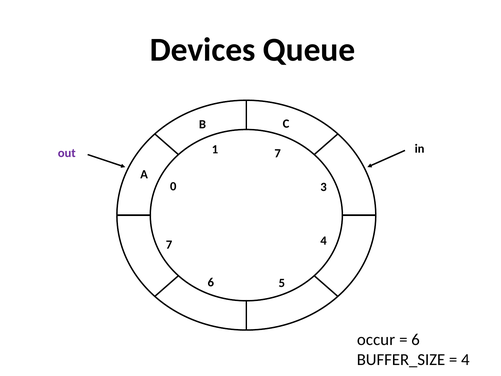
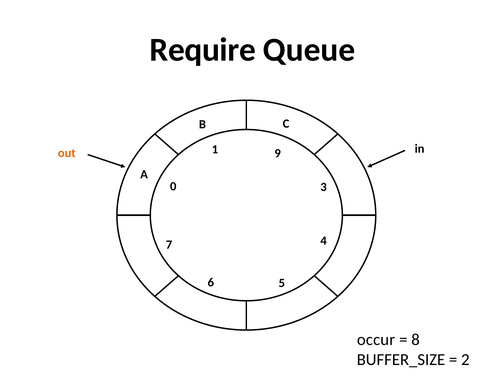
Devices: Devices -> Require
1 7: 7 -> 9
out colour: purple -> orange
6 at (415, 339): 6 -> 8
4 at (465, 359): 4 -> 2
